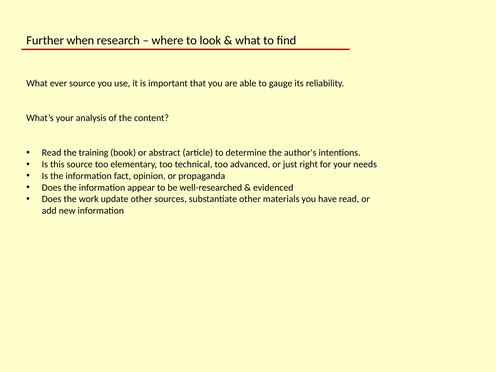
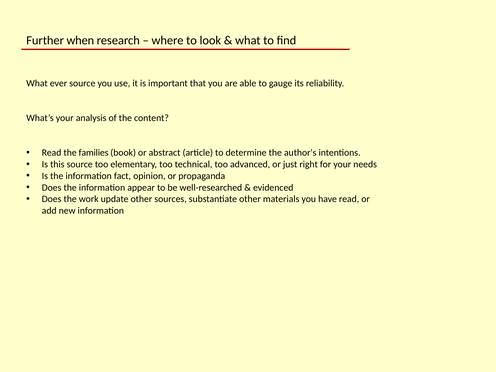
training: training -> families
